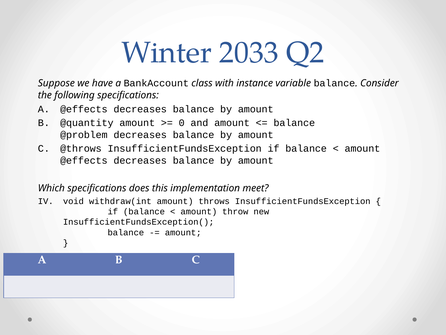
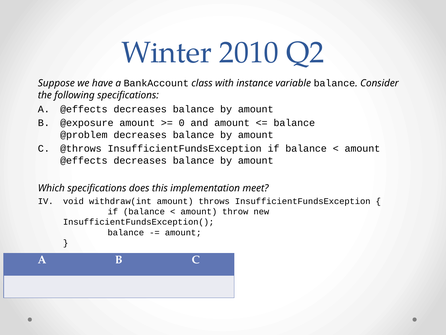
2033: 2033 -> 2010
@quantity: @quantity -> @exposure
